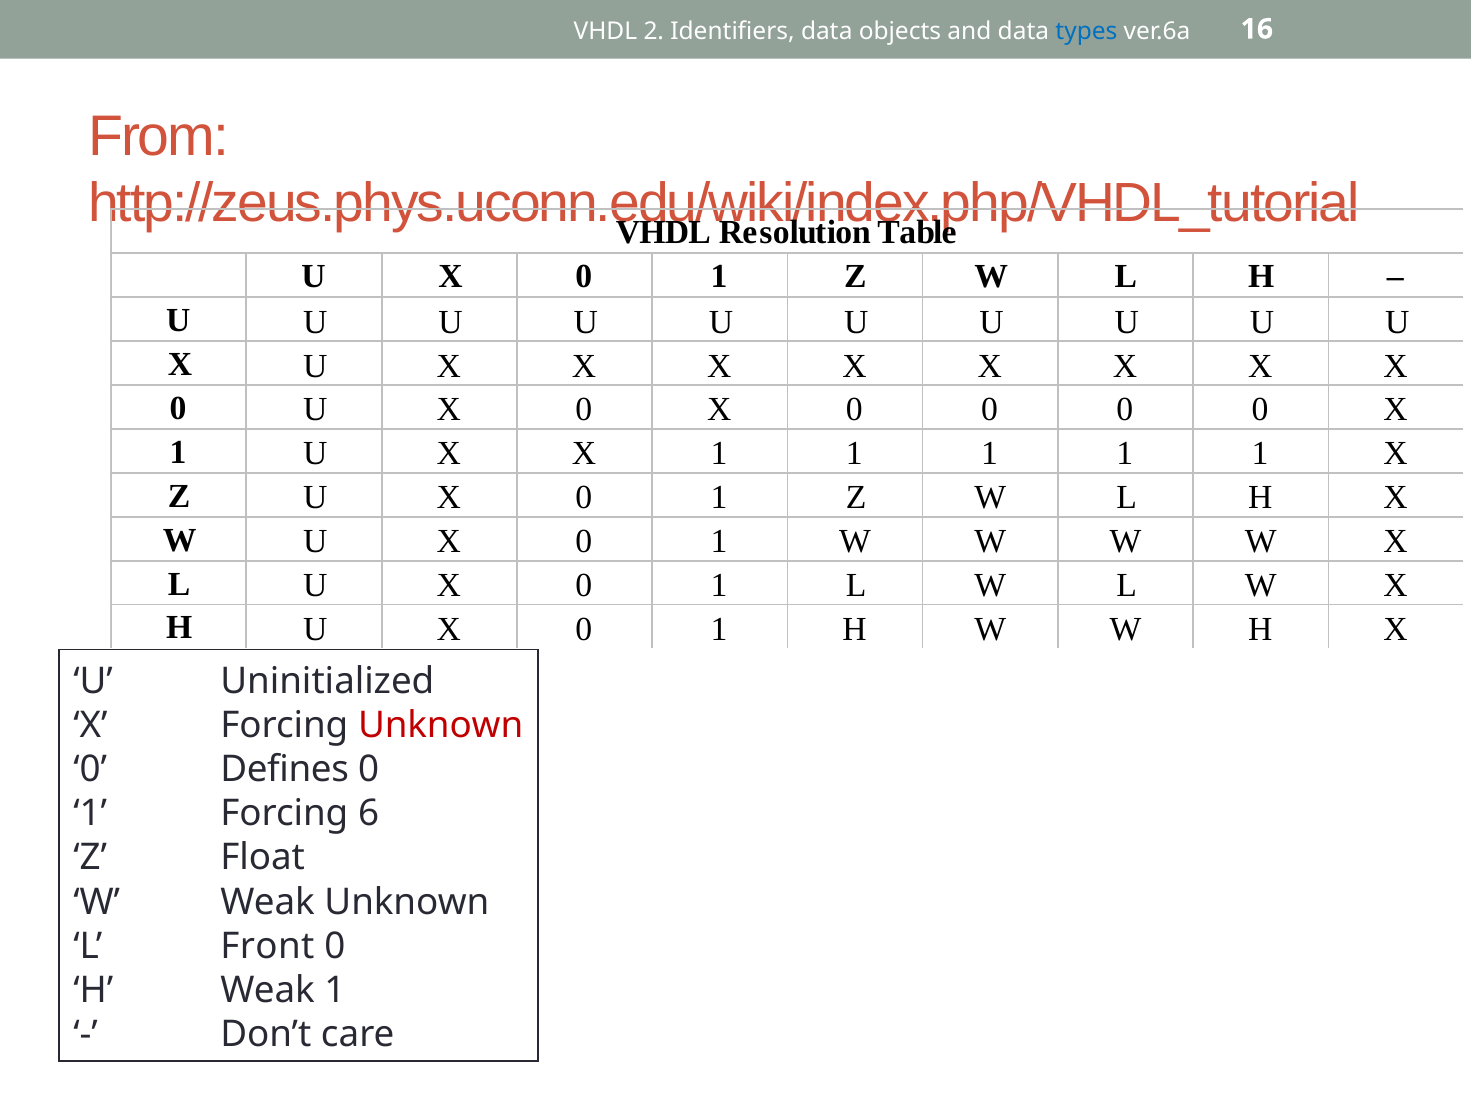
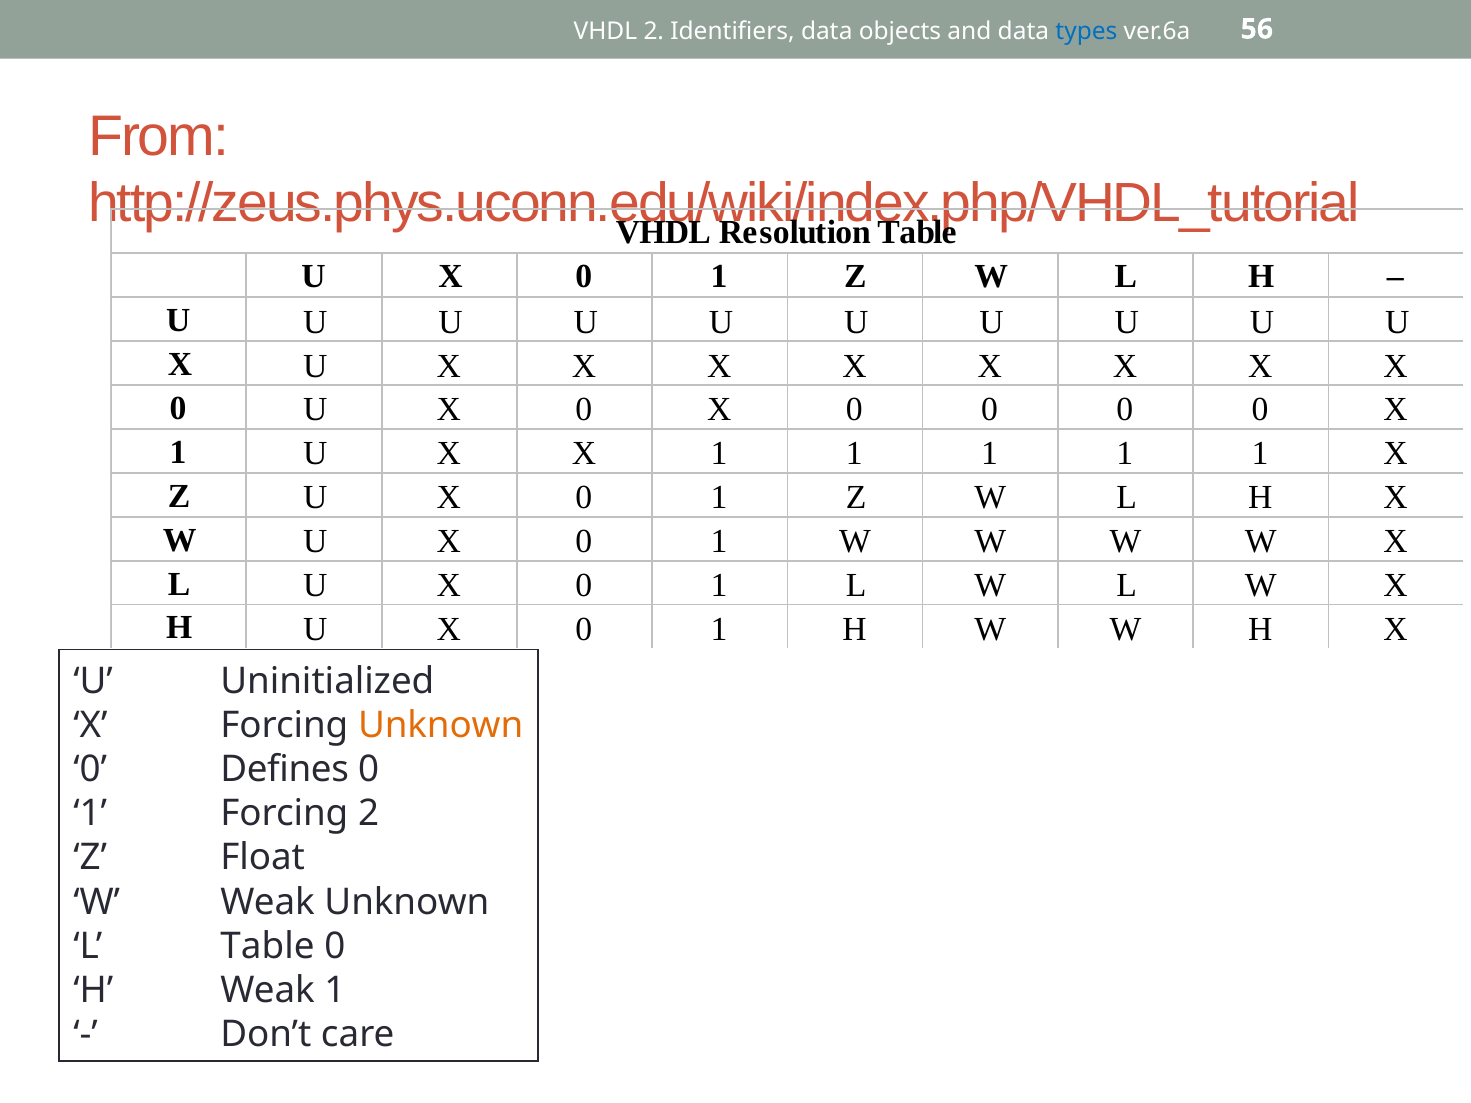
16: 16 -> 56
Unknown at (441, 726) colour: red -> orange
Forcing 6: 6 -> 2
L Front: Front -> Table
